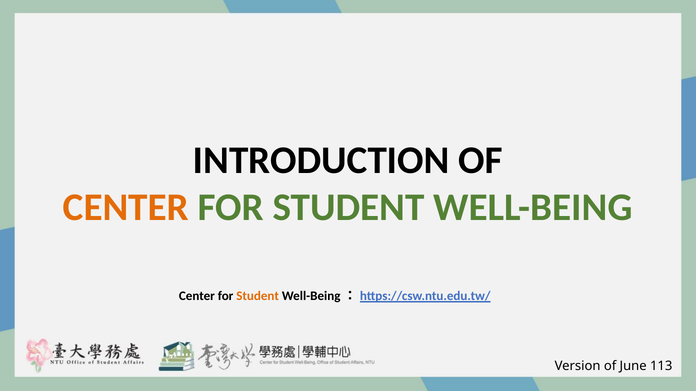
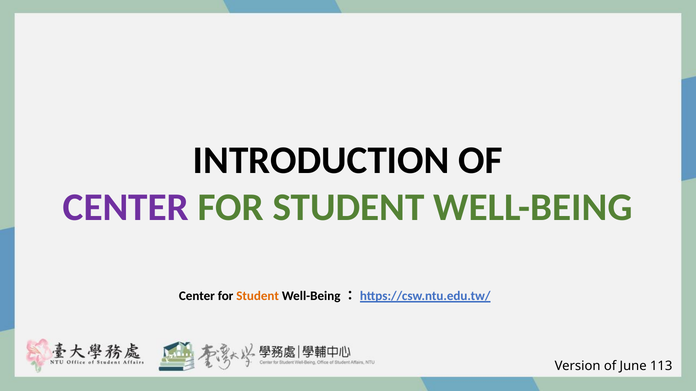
CENTER at (126, 208) colour: orange -> purple
